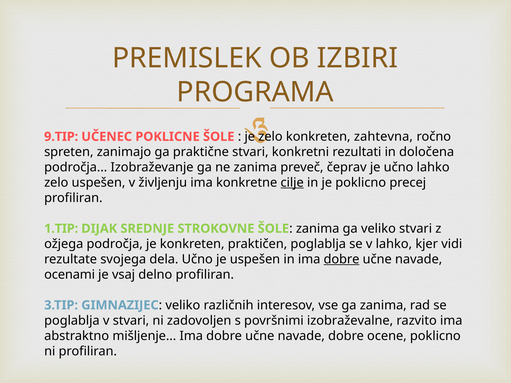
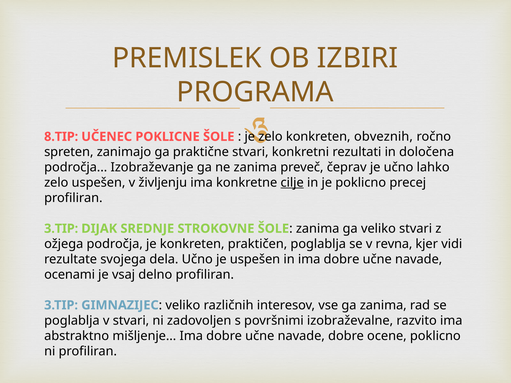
9.TIP: 9.TIP -> 8.TIP
zahtevna: zahtevna -> obveznih
1.TIP at (61, 229): 1.TIP -> 3.TIP
v lahko: lahko -> revna
dobre at (342, 259) underline: present -> none
